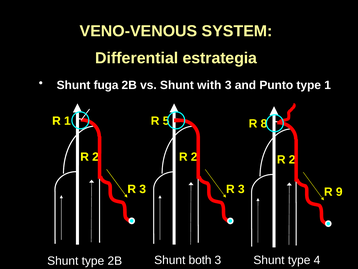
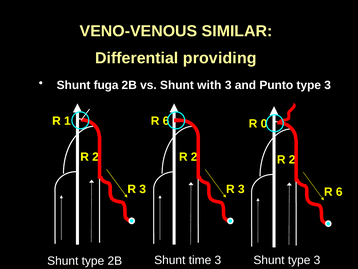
SYSTEM: SYSTEM -> SIMILAR
estrategia: estrategia -> providing
1 at (328, 85): 1 -> 3
5 at (166, 121): 5 -> 6
8: 8 -> 0
9 at (339, 192): 9 -> 6
both: both -> time
Shunt type 4: 4 -> 3
